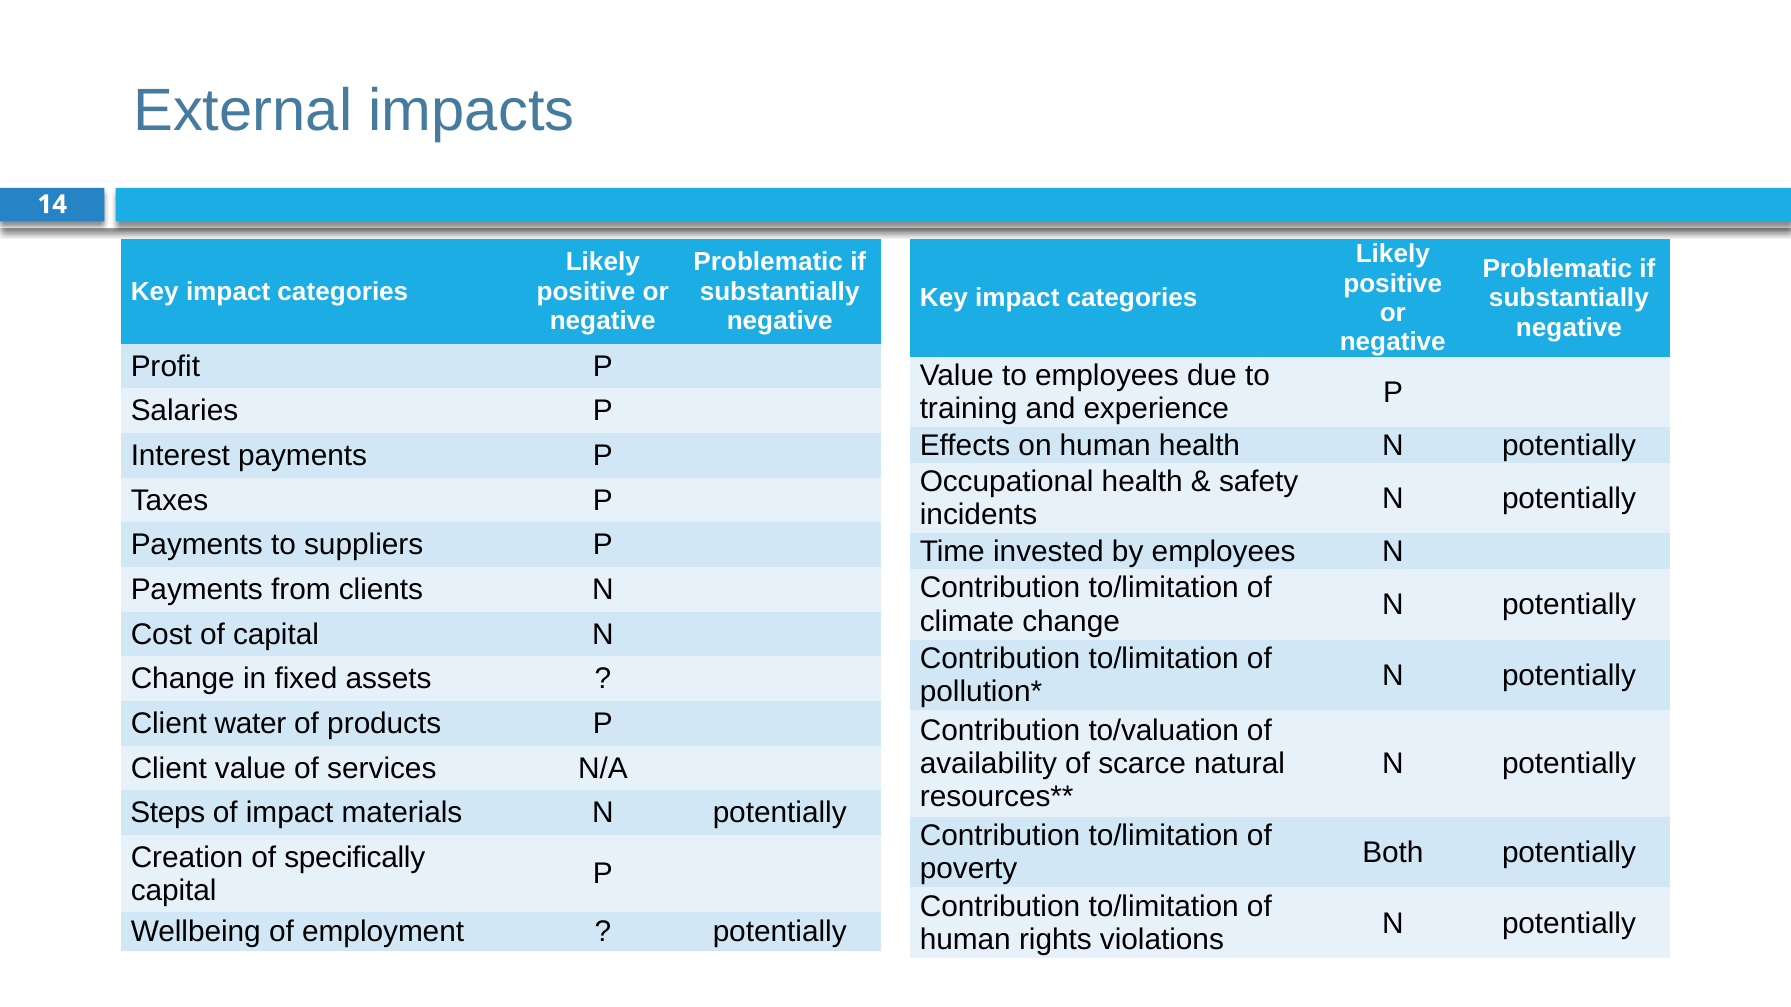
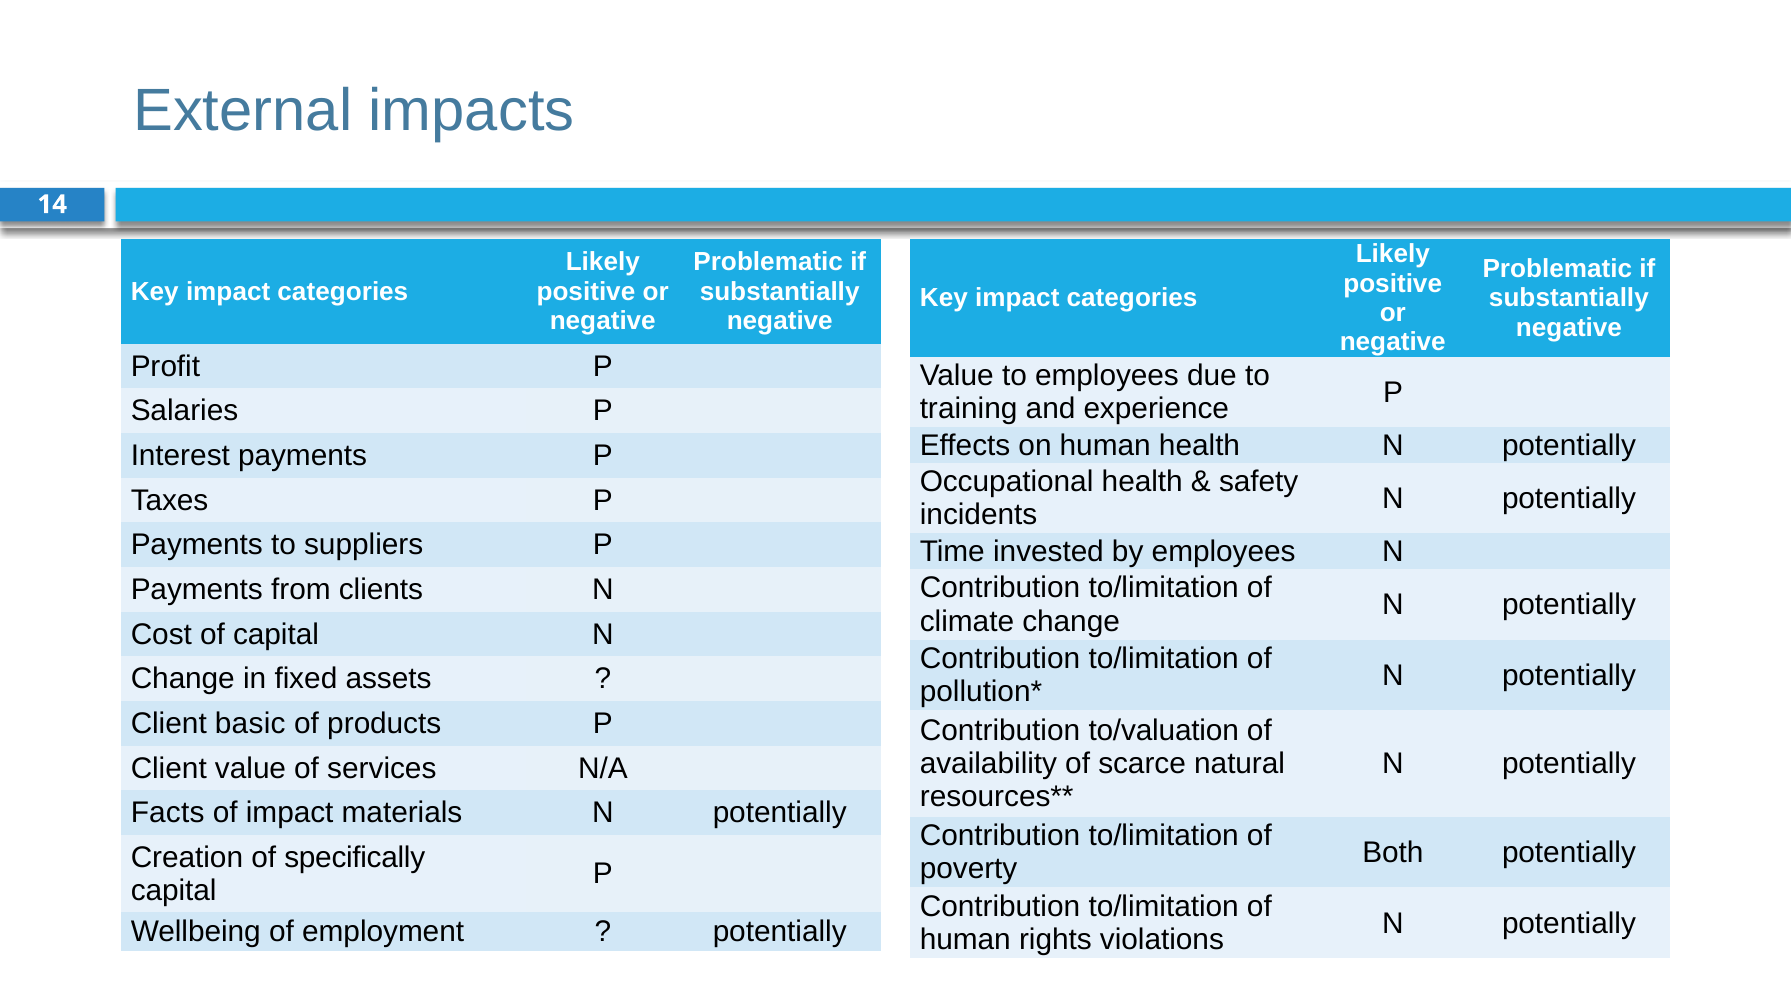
water: water -> basic
Steps: Steps -> Facts
